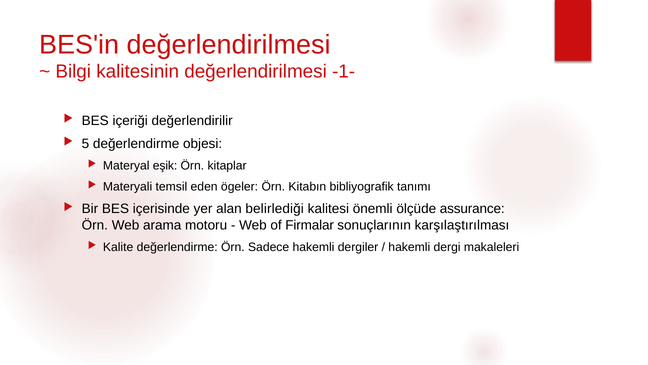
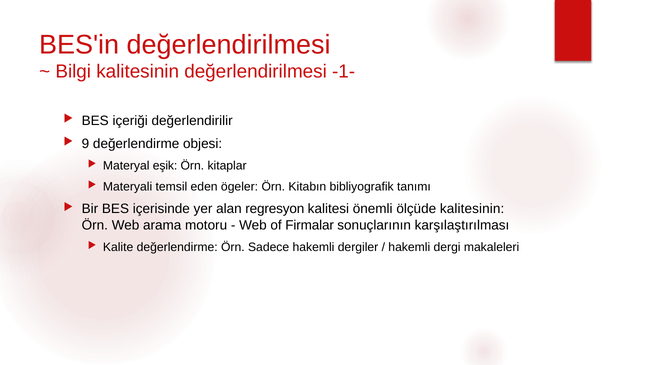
5: 5 -> 9
belirlediği: belirlediği -> regresyon
ölçüde assurance: assurance -> kalitesinin
